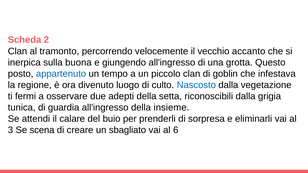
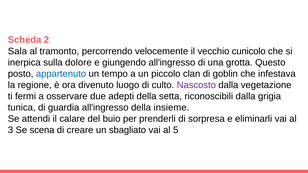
Clan at (17, 51): Clan -> Sala
accanto: accanto -> cunicolo
buona: buona -> dolore
Nascosto colour: blue -> purple
6: 6 -> 5
